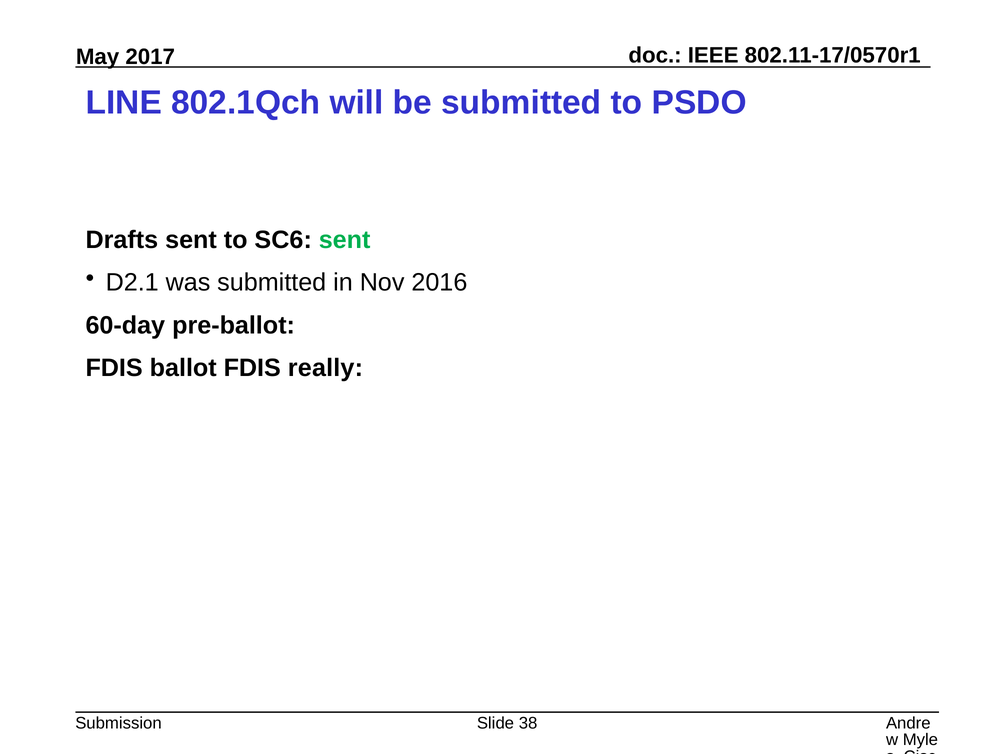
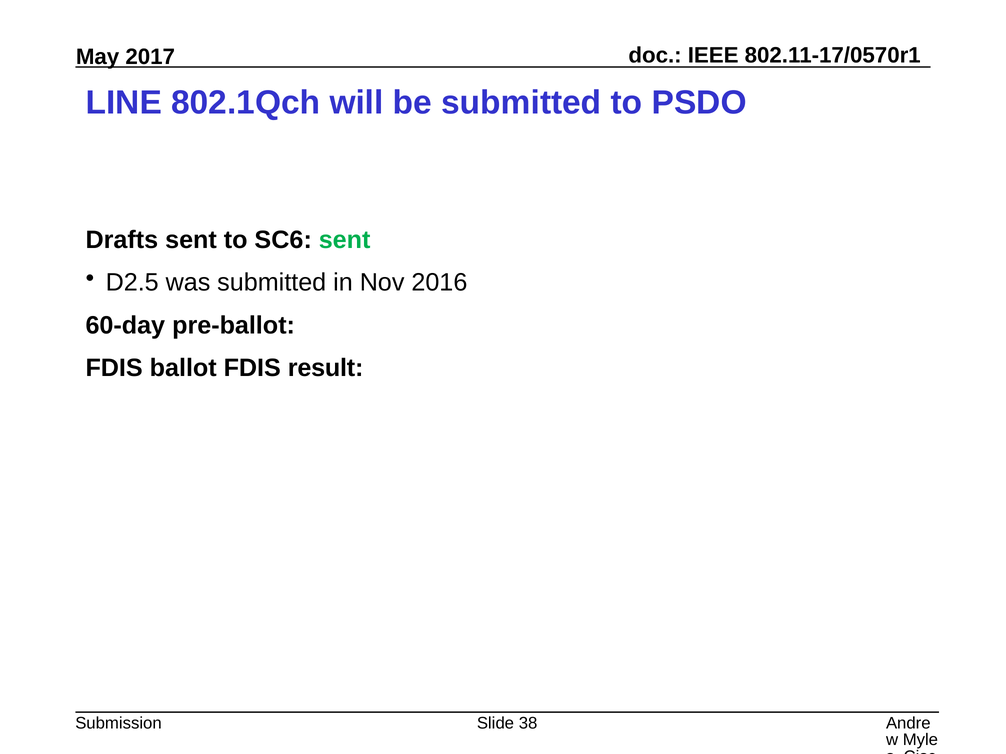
D2.1: D2.1 -> D2.5
really: really -> result
